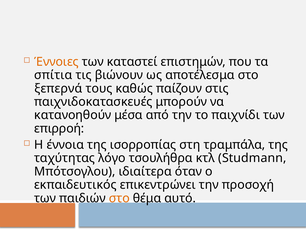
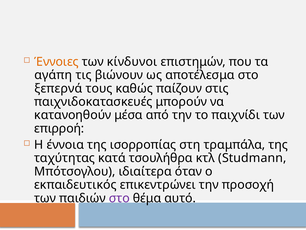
καταστεί: καταστεί -> κίνδυνοι
σπίτια: σπίτια -> αγάπη
λόγο: λόγο -> κατά
στο at (119, 198) colour: orange -> purple
